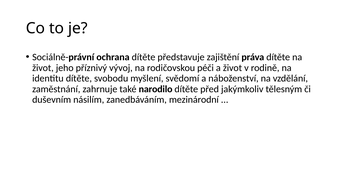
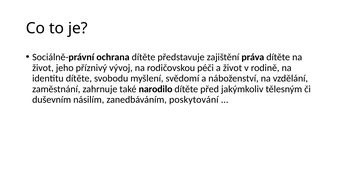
mezinárodní: mezinárodní -> poskytování
